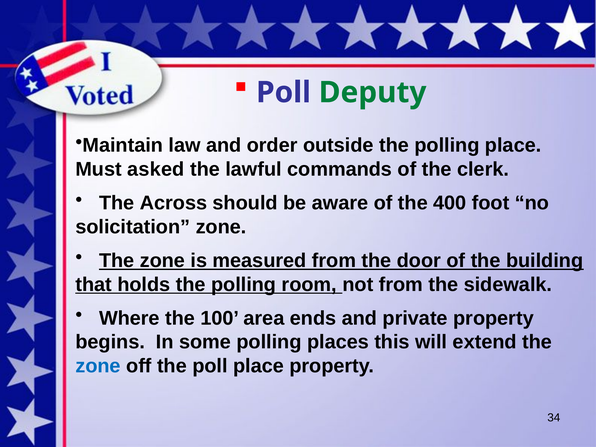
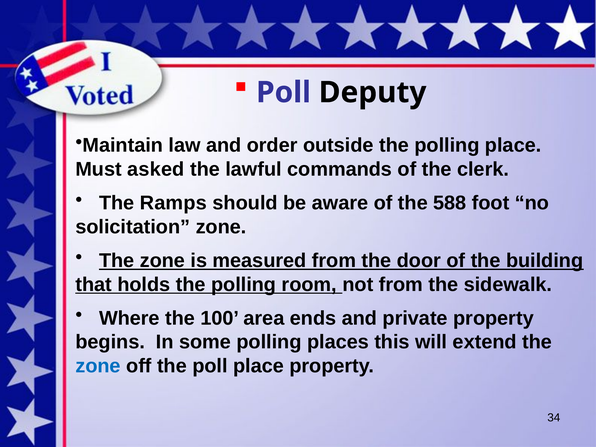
Deputy colour: green -> black
Across: Across -> Ramps
400: 400 -> 588
